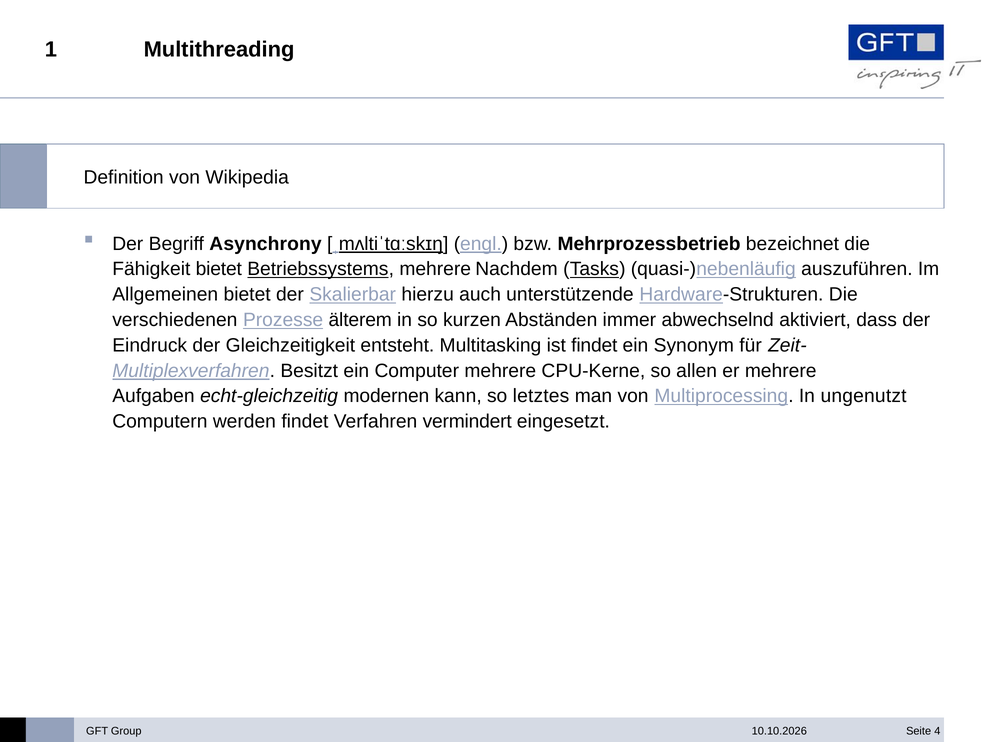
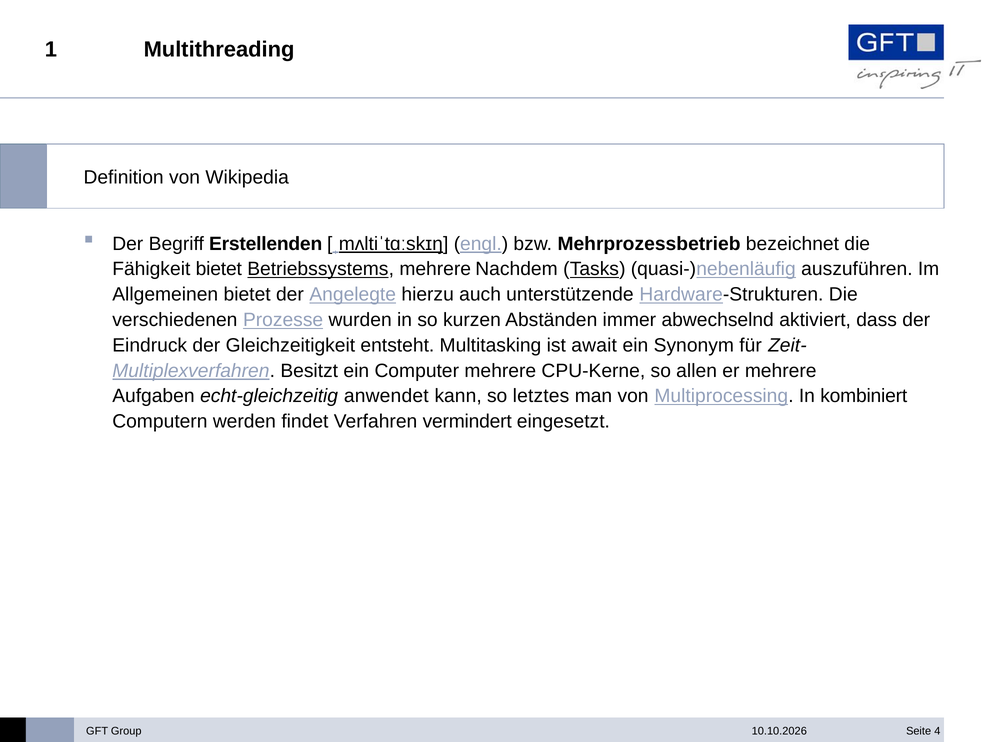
Asynchrony: Asynchrony -> Erstellenden
Skalierbar: Skalierbar -> Angelegte
älterem: älterem -> wurden
ist findet: findet -> await
modernen: modernen -> anwendet
ungenutzt: ungenutzt -> kombiniert
